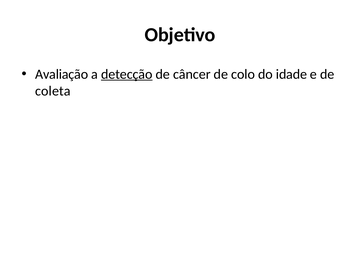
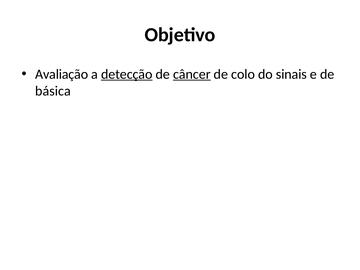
câncer underline: none -> present
idade: idade -> sinais
coleta: coleta -> básica
